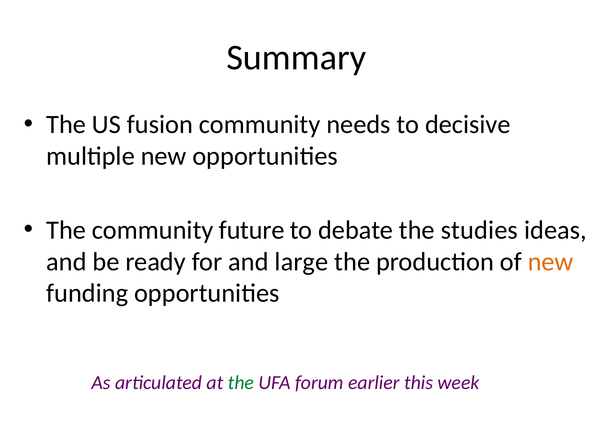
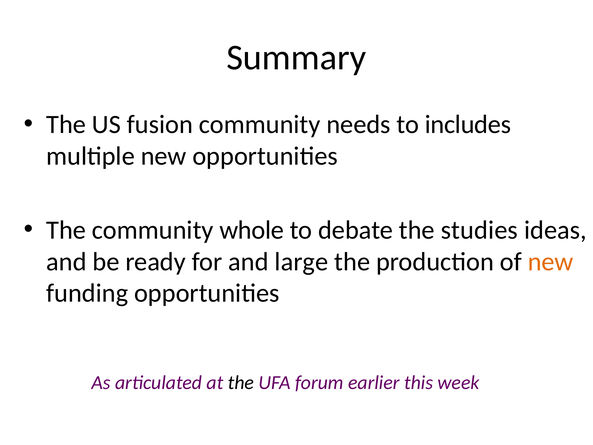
decisive: decisive -> includes
future: future -> whole
the at (241, 382) colour: green -> black
